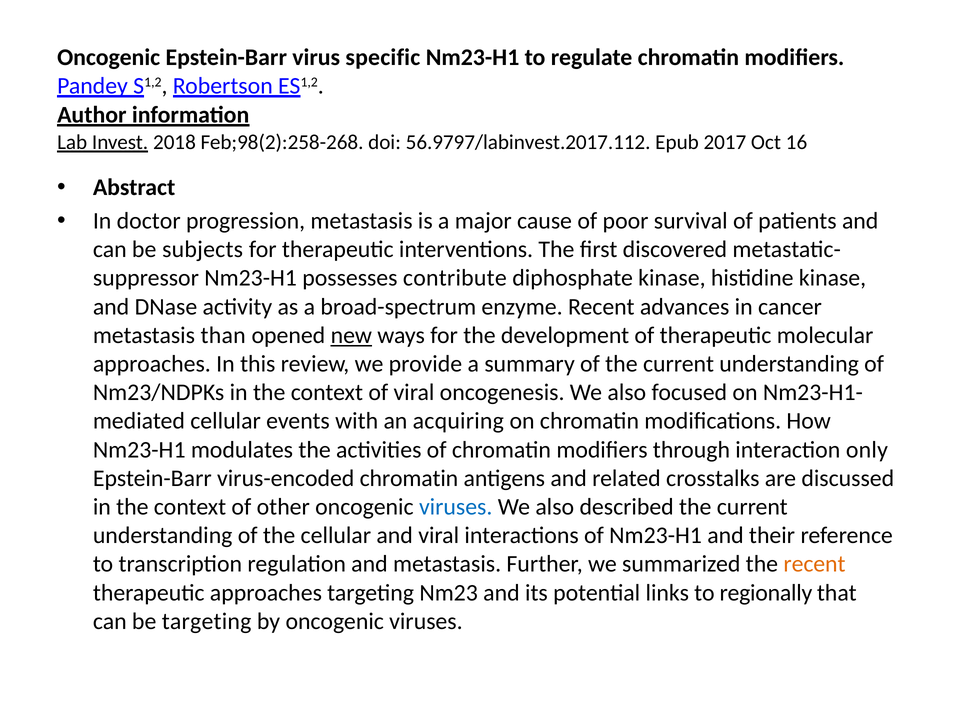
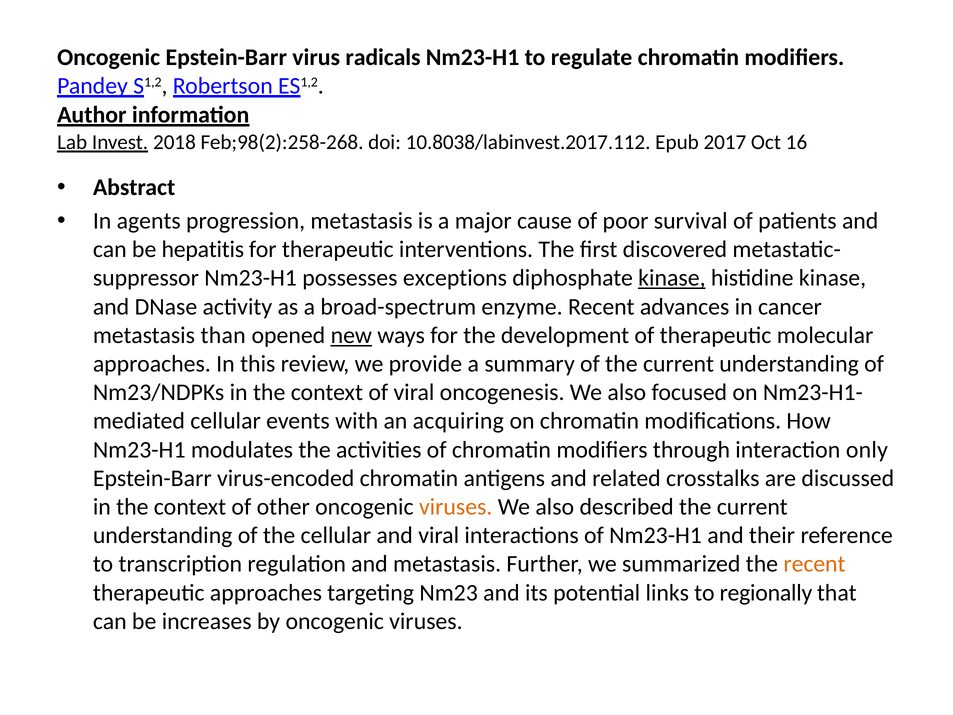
specific: specific -> radicals
56.9797/labinvest.2017.112: 56.9797/labinvest.2017.112 -> 10.8038/labinvest.2017.112
doctor: doctor -> agents
subjects: subjects -> hepatitis
contribute: contribute -> exceptions
kinase at (672, 278) underline: none -> present
viruses at (456, 507) colour: blue -> orange
be targeting: targeting -> increases
